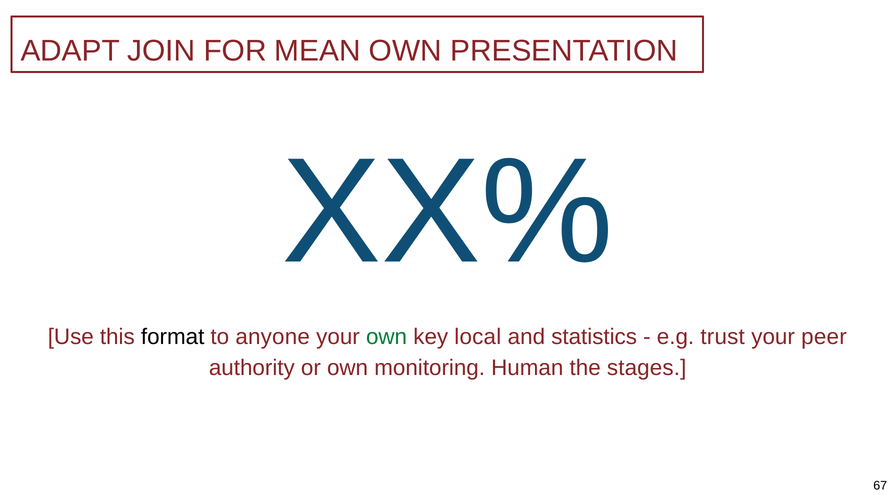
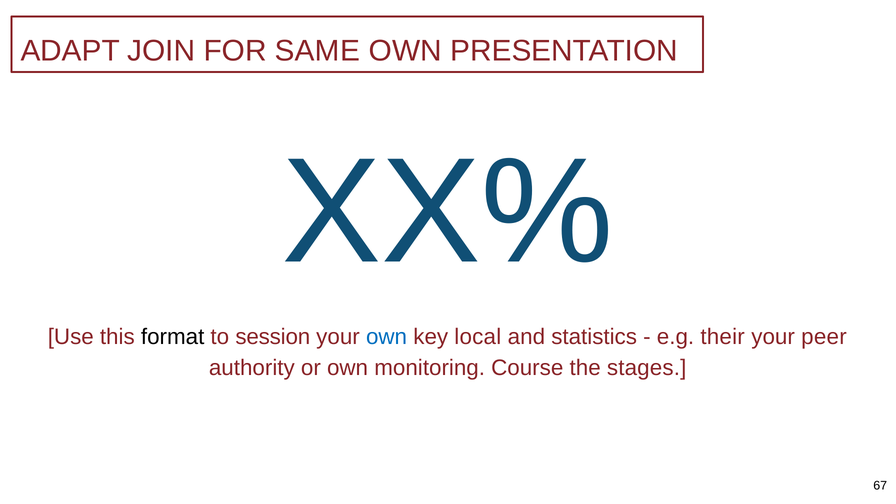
MEAN: MEAN -> SAME
anyone: anyone -> session
own at (387, 337) colour: green -> blue
trust: trust -> their
Human: Human -> Course
